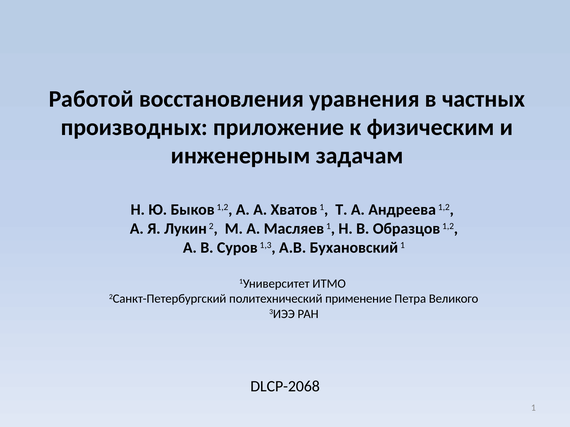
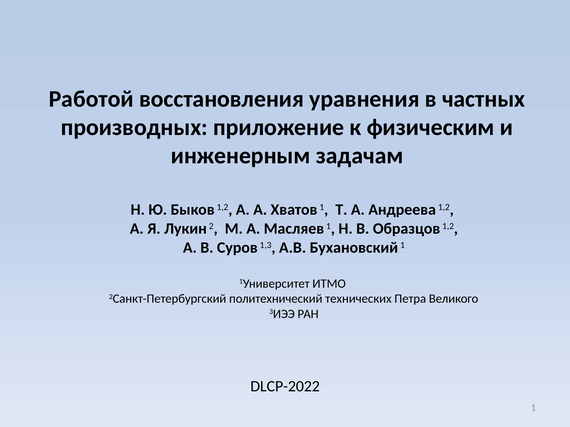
применение: применение -> технических
DLCP-2068: DLCP-2068 -> DLCP-2022
